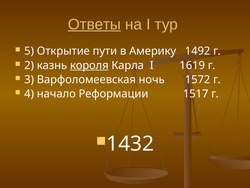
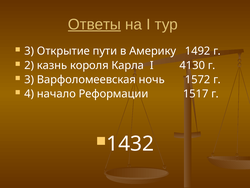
5 at (29, 51): 5 -> 3
короля underline: present -> none
1619: 1619 -> 4130
